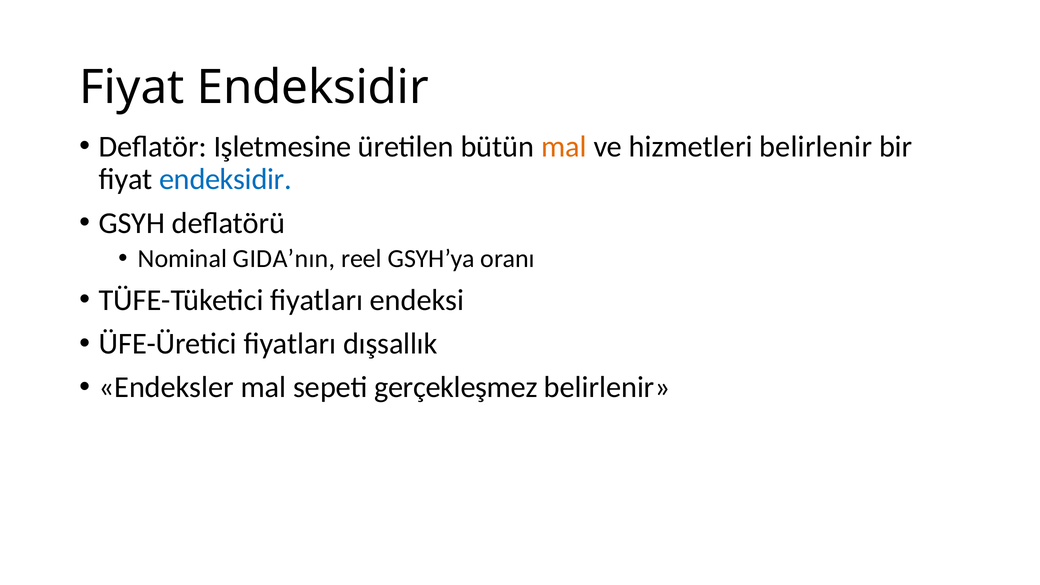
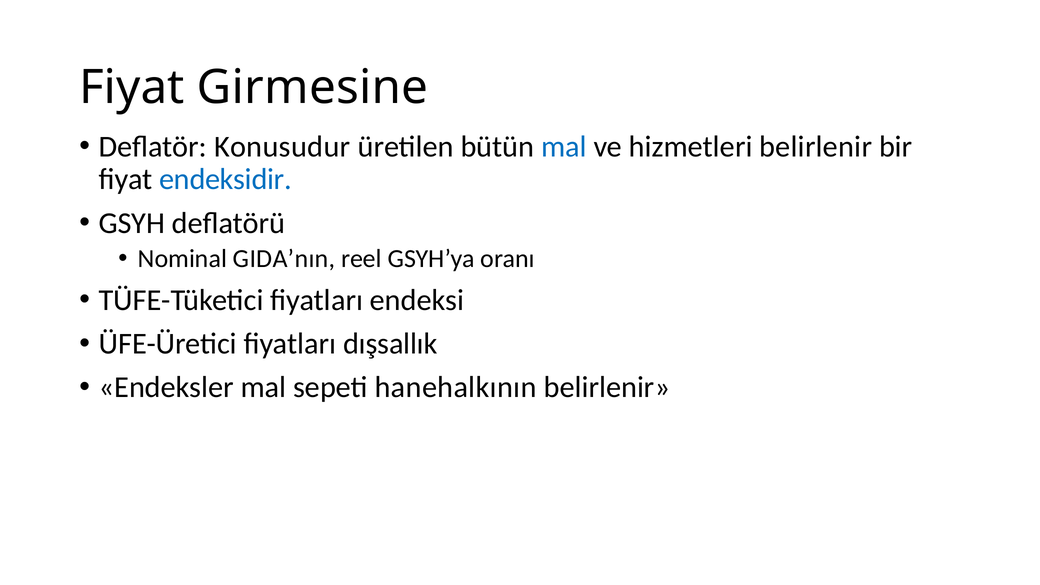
Endeksidir at (313, 87): Endeksidir -> Girmesine
Işletmesine: Işletmesine -> Konusudur
mal at (564, 147) colour: orange -> blue
gerçekleşmez: gerçekleşmez -> hanehalkının
